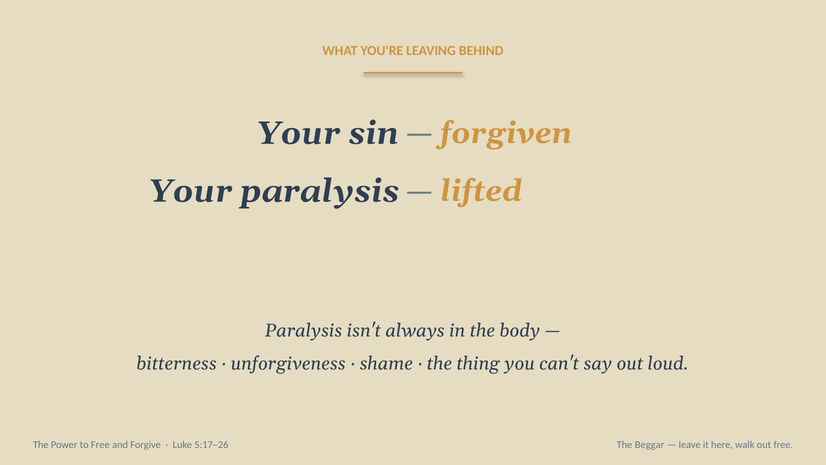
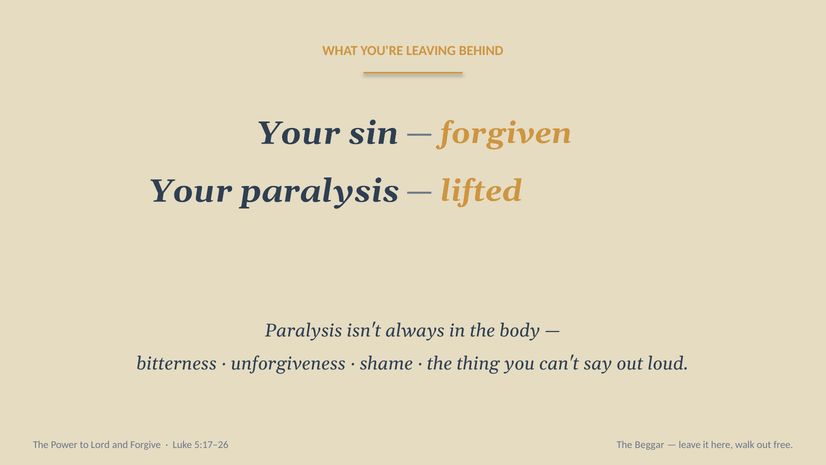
to Free: Free -> Lord
